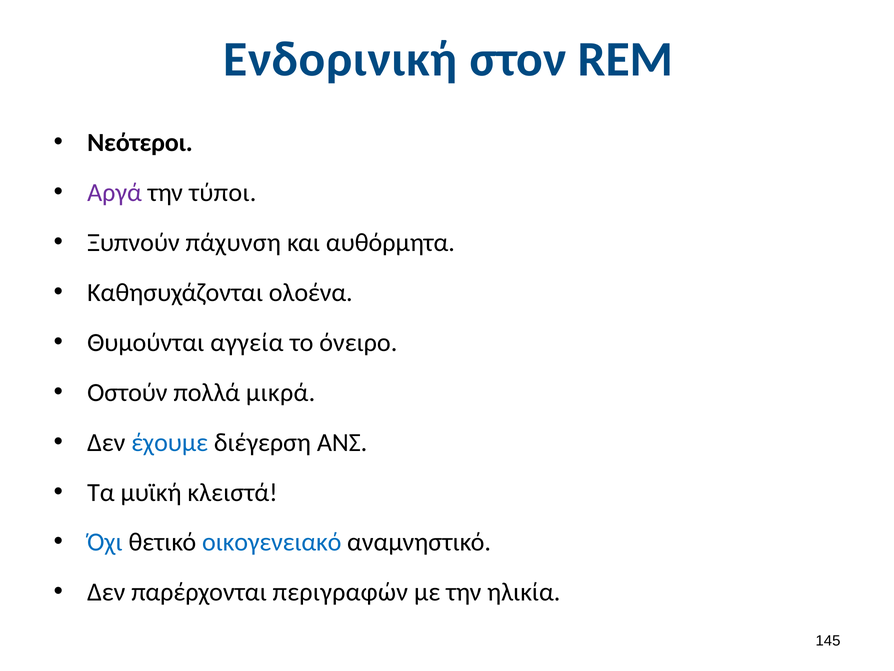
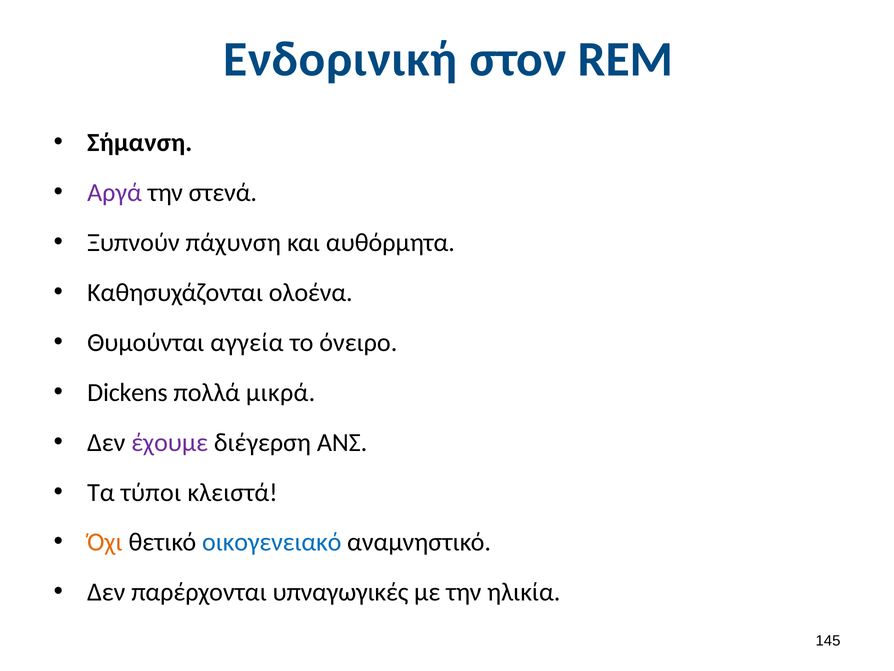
Νεότεροι: Νεότεροι -> Σήμανση
τύποι: τύποι -> στενά
Οστούν: Οστούν -> Dickens
έχουμε colour: blue -> purple
μυϊκή: μυϊκή -> τύποι
Όχι colour: blue -> orange
περιγραφών: περιγραφών -> υπναγωγικές
